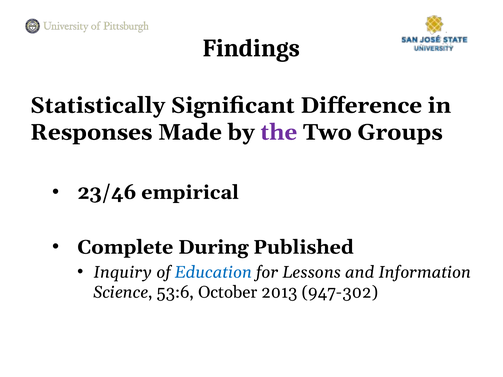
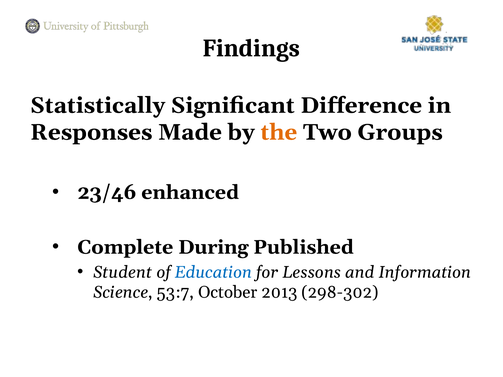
the colour: purple -> orange
empirical: empirical -> enhanced
Inquiry: Inquiry -> Student
53:6: 53:6 -> 53:7
947-302: 947-302 -> 298-302
